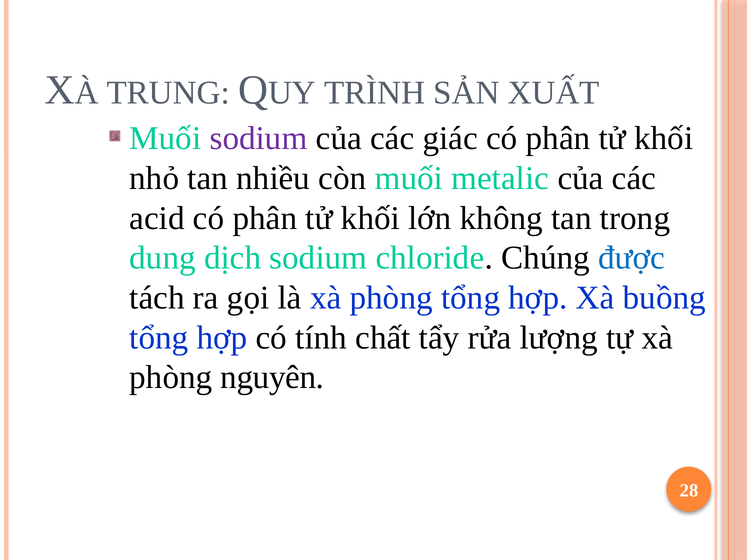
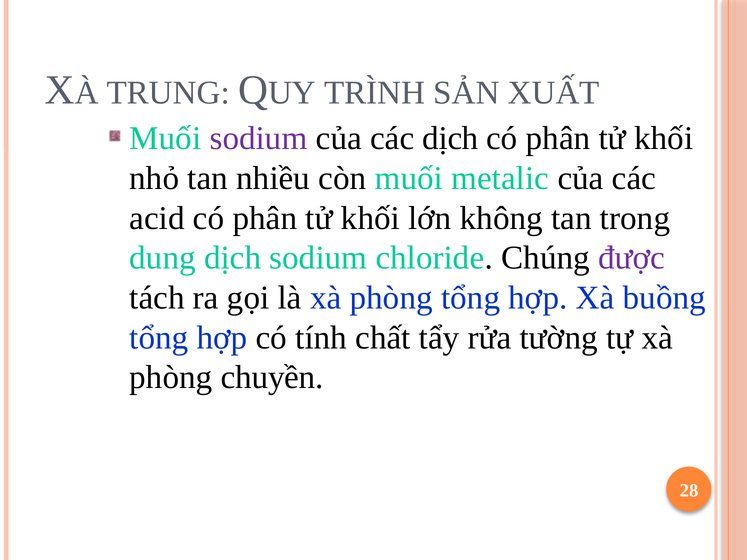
các giác: giác -> dịch
được colour: blue -> purple
lượng: lượng -> tường
nguyên: nguyên -> chuyền
